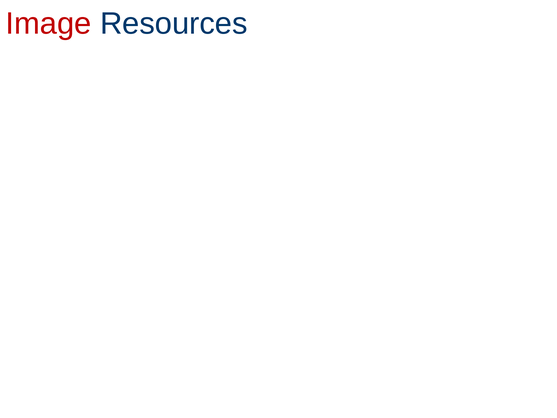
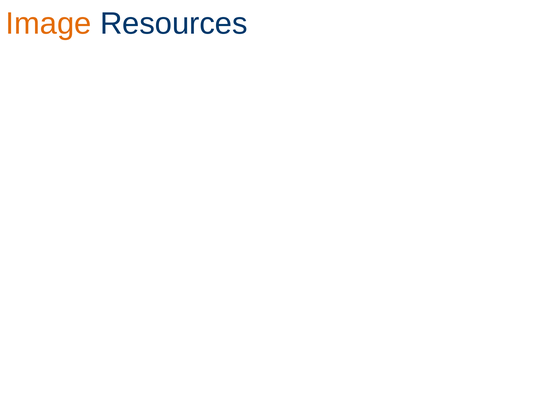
Image colour: red -> orange
